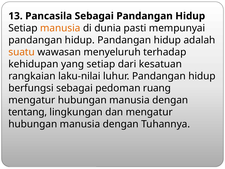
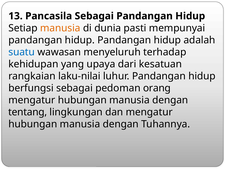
suatu colour: orange -> blue
yang setiap: setiap -> upaya
ruang: ruang -> orang
